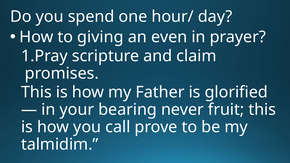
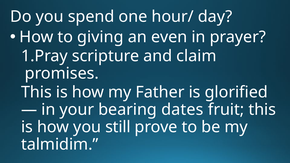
never: never -> dates
call: call -> still
